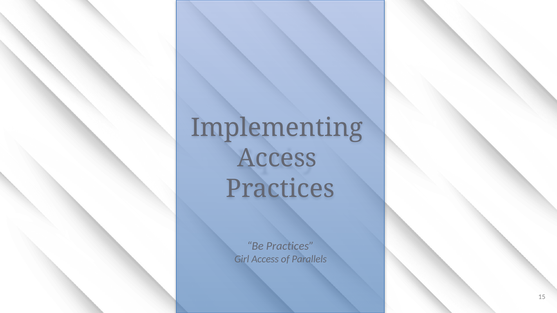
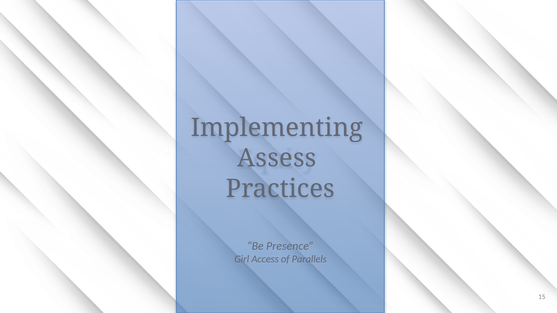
Access at (277, 158): Access -> Assess
Be Practices: Practices -> Presence
